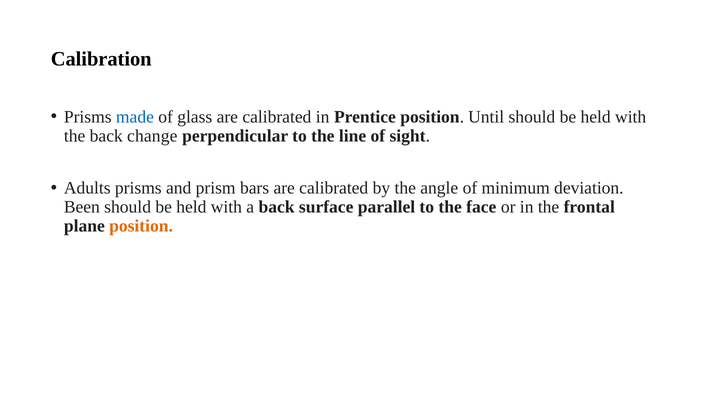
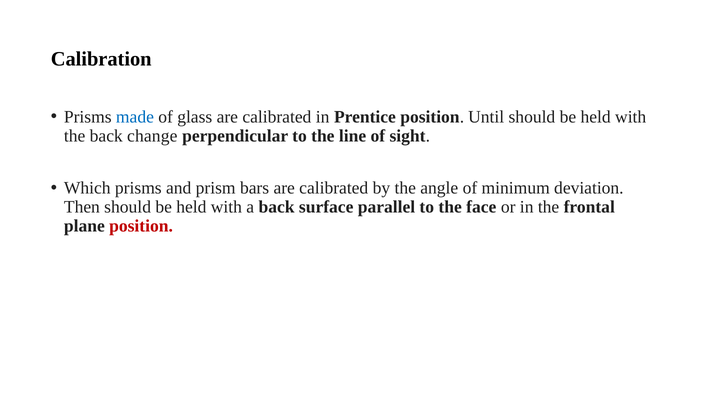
Adults: Adults -> Which
Been: Been -> Then
position at (141, 226) colour: orange -> red
